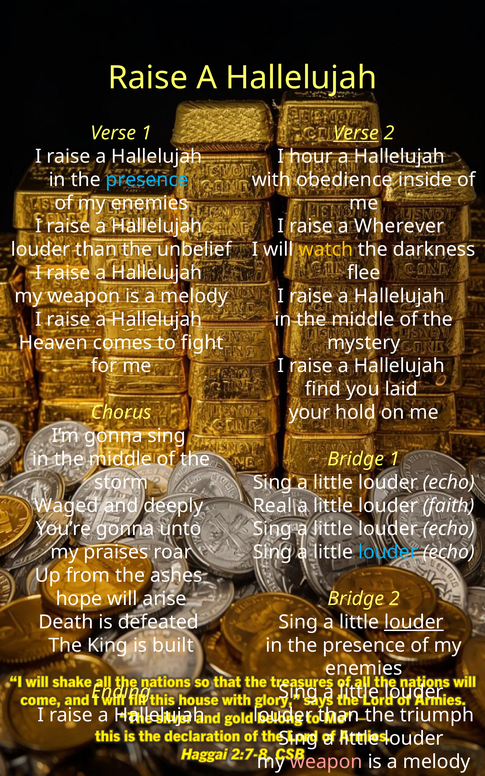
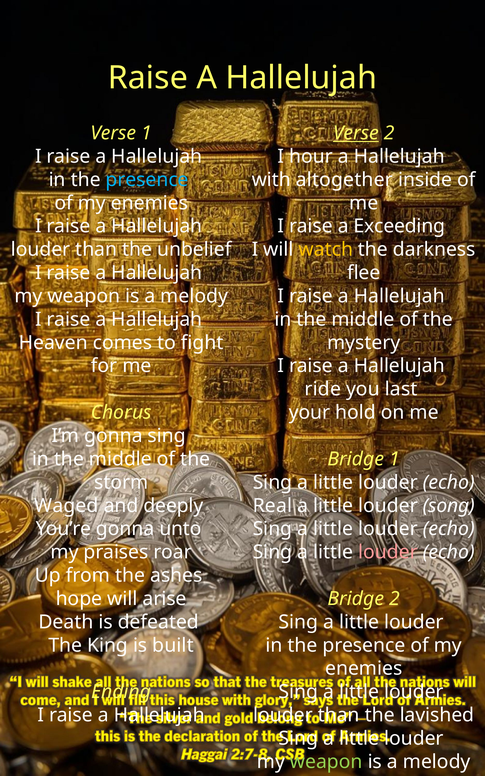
obedience: obedience -> altogether
Wherever: Wherever -> Exceeding
find: find -> ride
laid: laid -> last
faith: faith -> song
louder at (388, 552) colour: light blue -> pink
louder at (414, 622) underline: present -> none
triumph: triumph -> lavished
weapon at (326, 762) colour: pink -> light green
